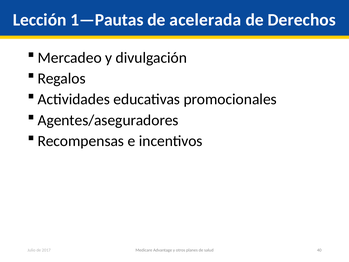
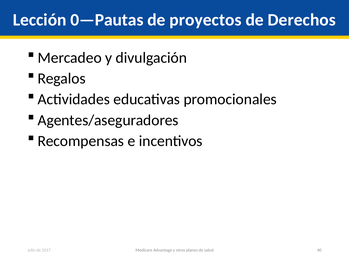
1—Pautas: 1—Pautas -> 0—Pautas
acelerada: acelerada -> proyectos
